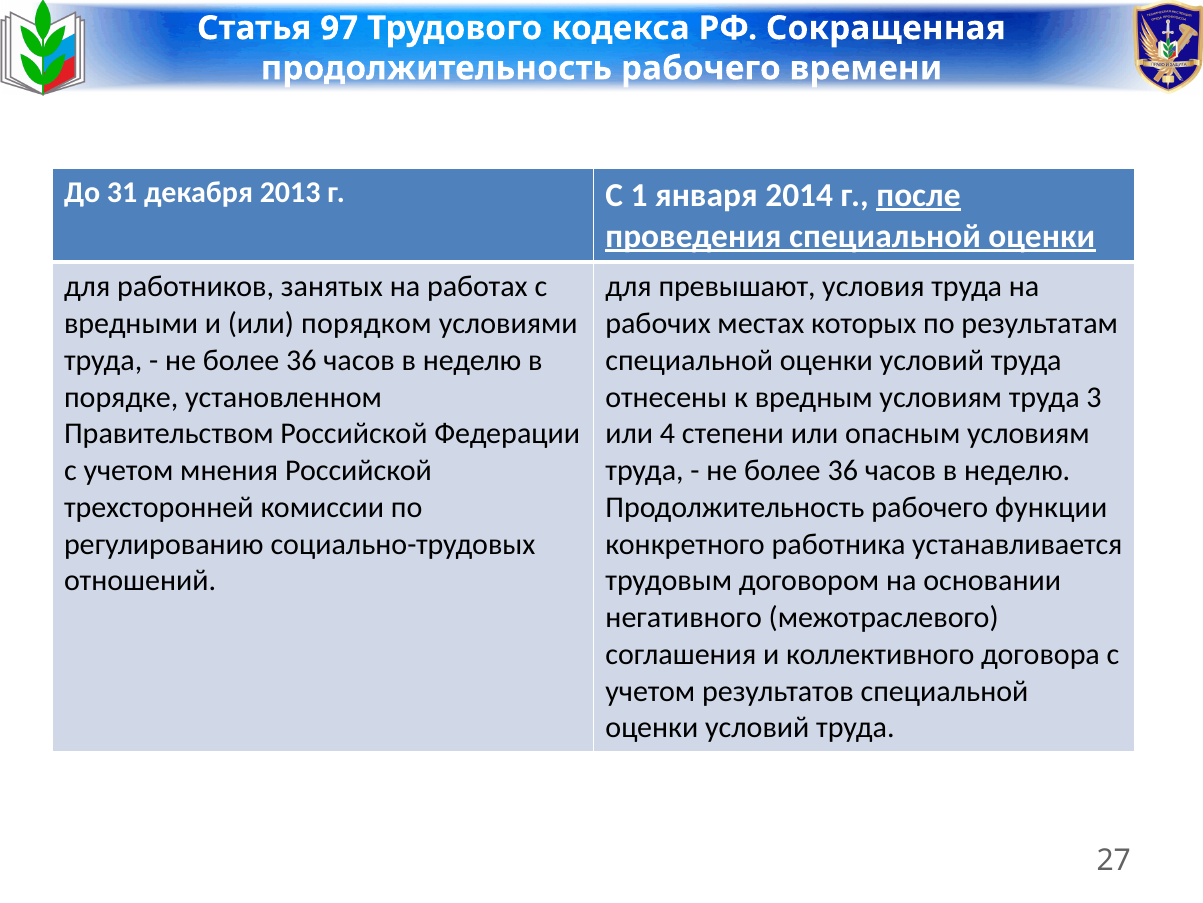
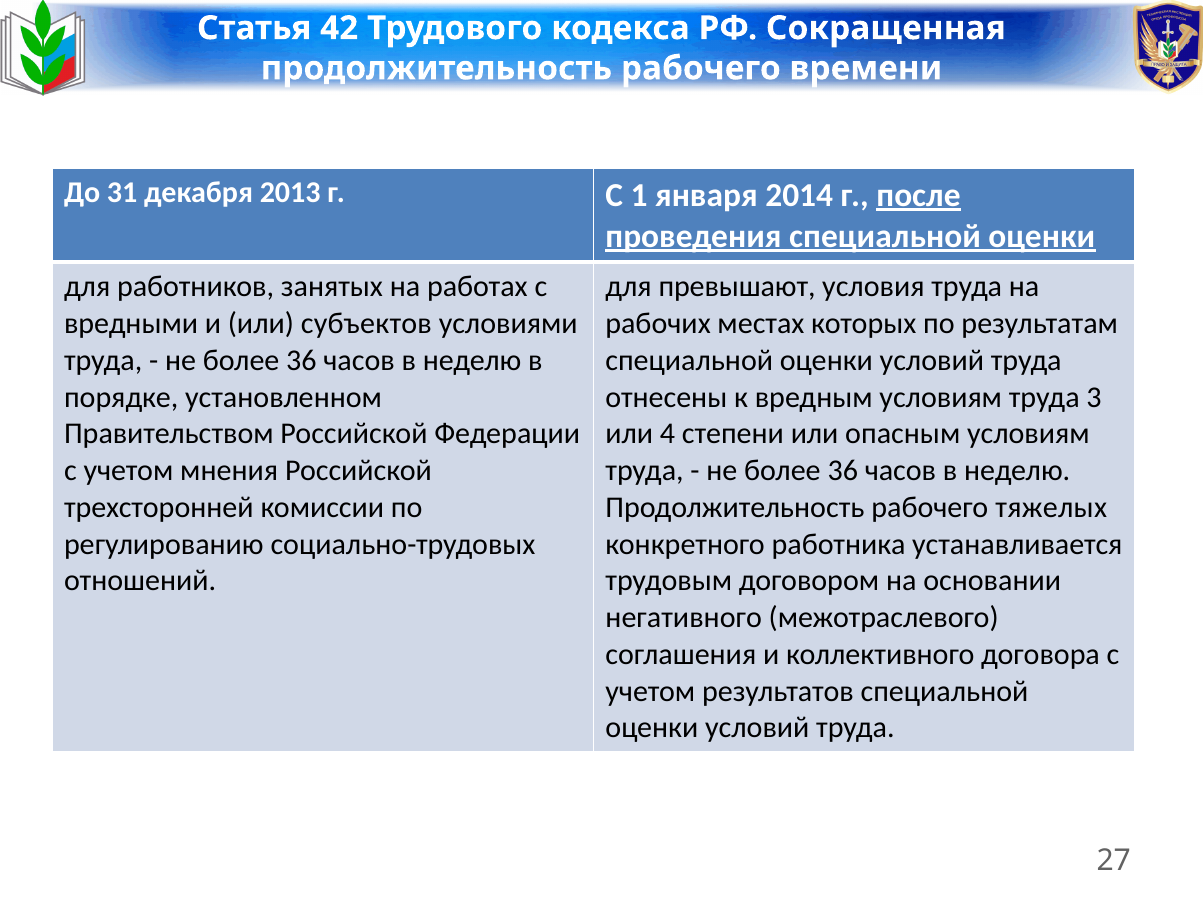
97: 97 -> 42
порядком: порядком -> субъектов
функции: функции -> тяжелых
